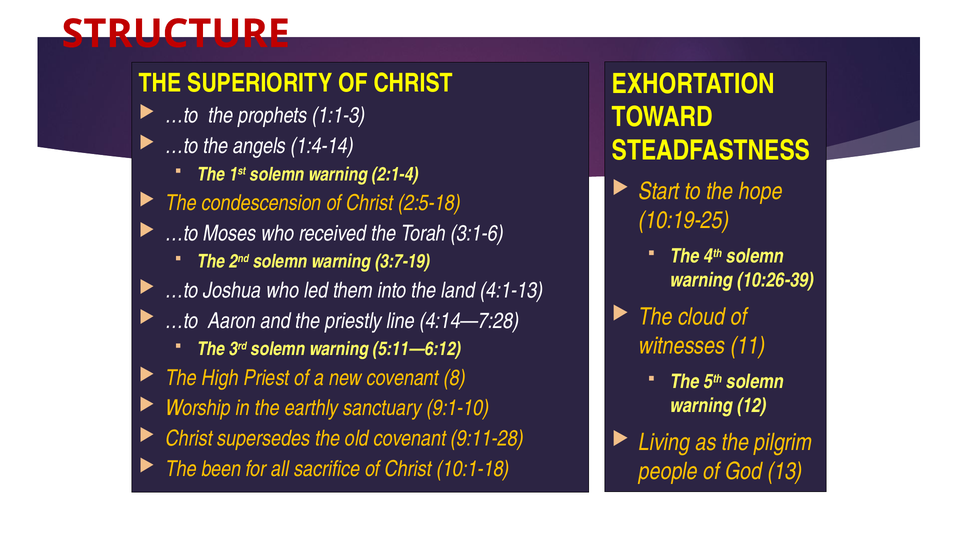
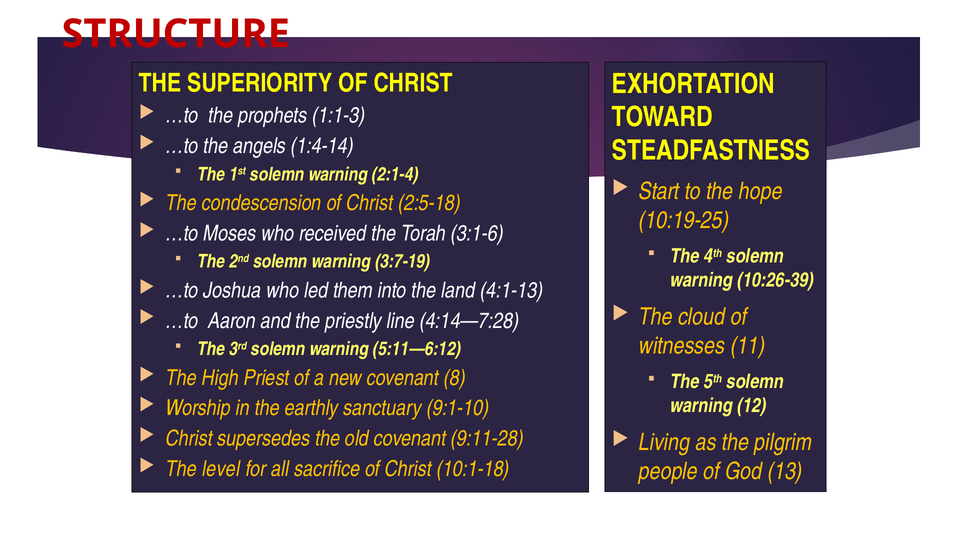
been: been -> level
